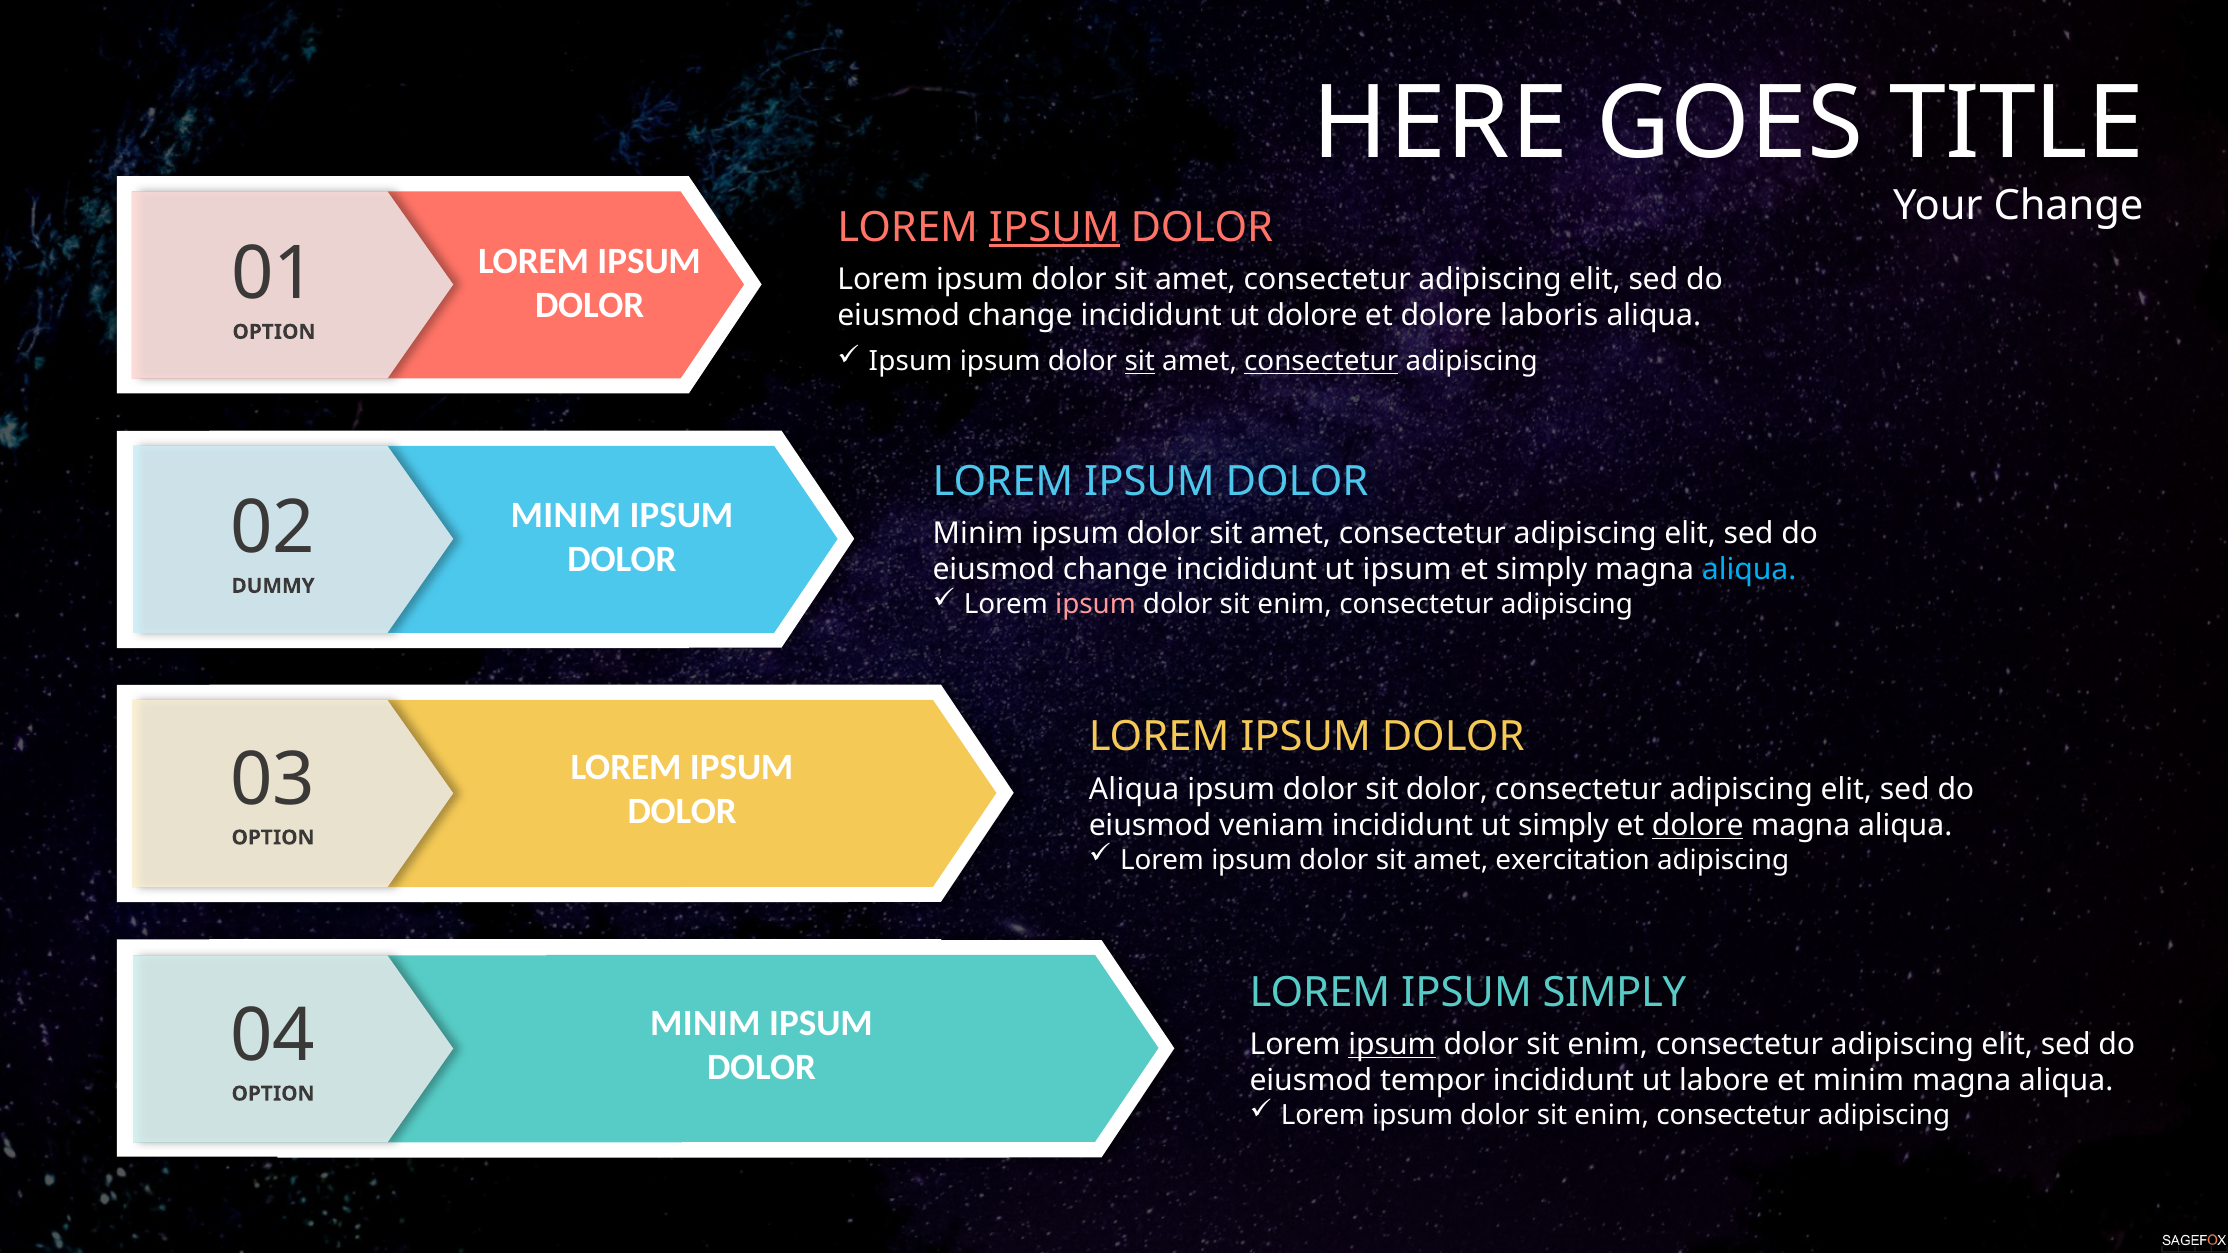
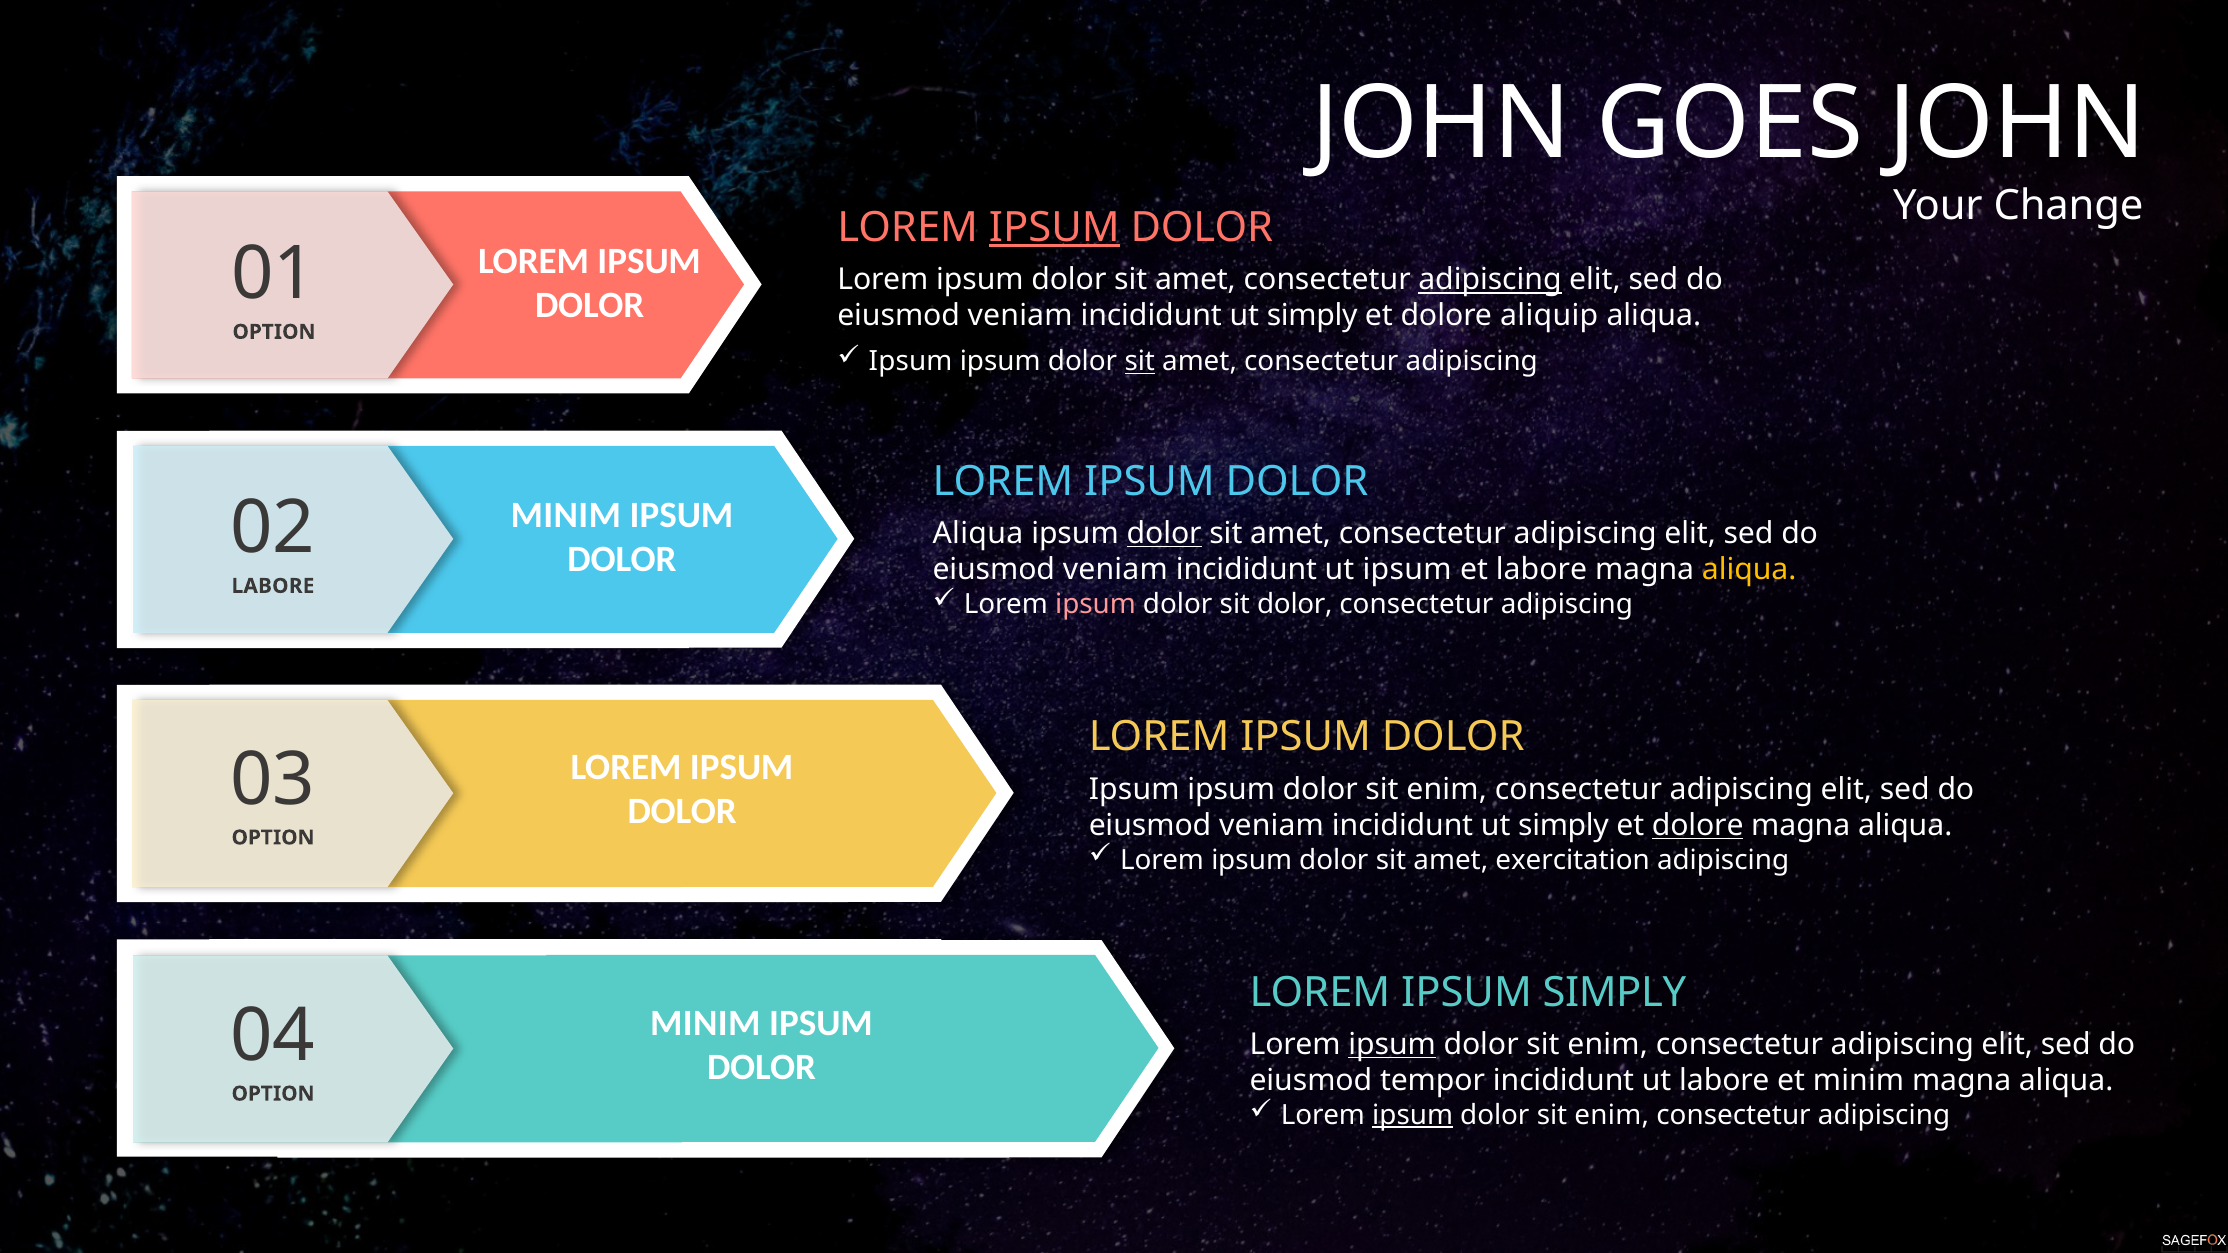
HERE at (1440, 124): HERE -> JOHN
GOES TITLE: TITLE -> JOHN
adipiscing at (1490, 280) underline: none -> present
change at (1020, 316): change -> veniam
dolore at (1312, 316): dolore -> simply
laboris: laboris -> aliquip
consectetur at (1321, 362) underline: present -> none
Minim at (978, 534): Minim -> Aliqua
dolor at (1164, 534) underline: none -> present
change at (1115, 570): change -> veniam
et simply: simply -> labore
aliqua at (1749, 570) colour: light blue -> yellow
DUMMY at (273, 586): DUMMY -> LABORE
enim at (1295, 605): enim -> dolor
Aliqua at (1134, 789): Aliqua -> Ipsum
dolor at (1447, 789): dolor -> enim
ipsum at (1413, 1116) underline: none -> present
